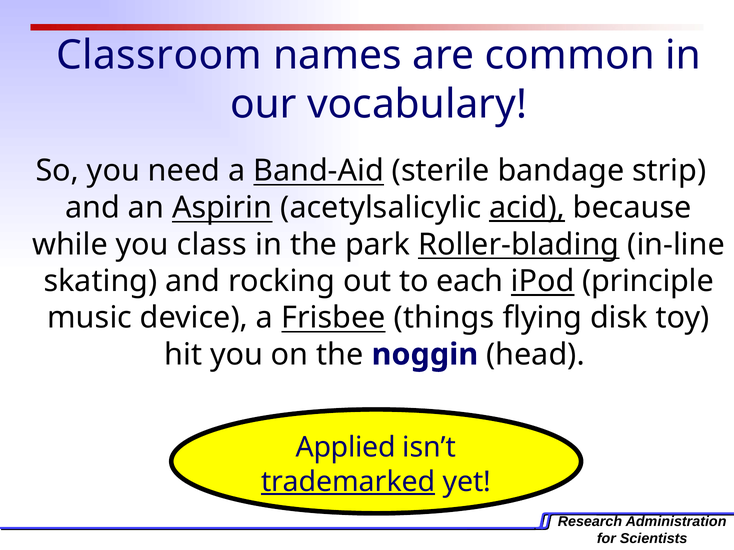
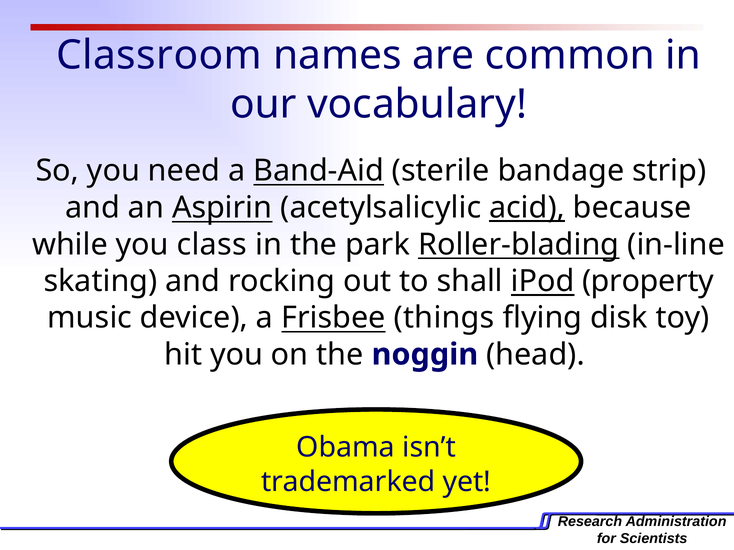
each: each -> shall
principle: principle -> property
Applied: Applied -> Obama
trademarked underline: present -> none
